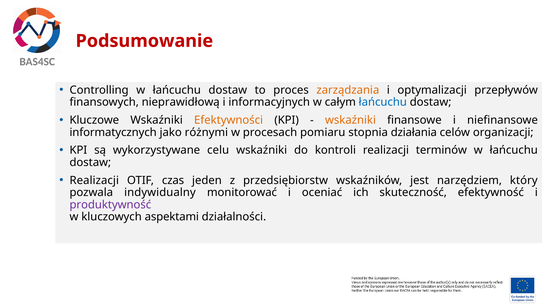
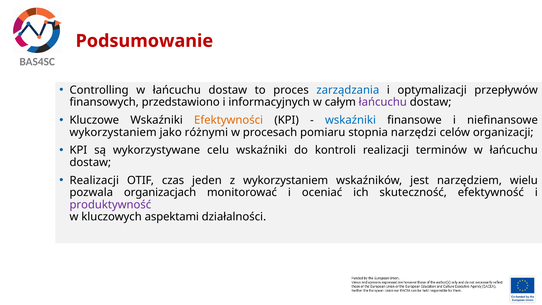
zarządzania colour: orange -> blue
nieprawidłową: nieprawidłową -> przedstawiono
łańcuchu at (383, 102) colour: blue -> purple
wskaźniki at (350, 120) colour: orange -> blue
informatycznych at (113, 132): informatycznych -> wykorzystaniem
działania: działania -> narzędzi
z przedsiębiorstw: przedsiębiorstw -> wykorzystaniem
który: który -> wielu
indywidualny: indywidualny -> organizacjach
